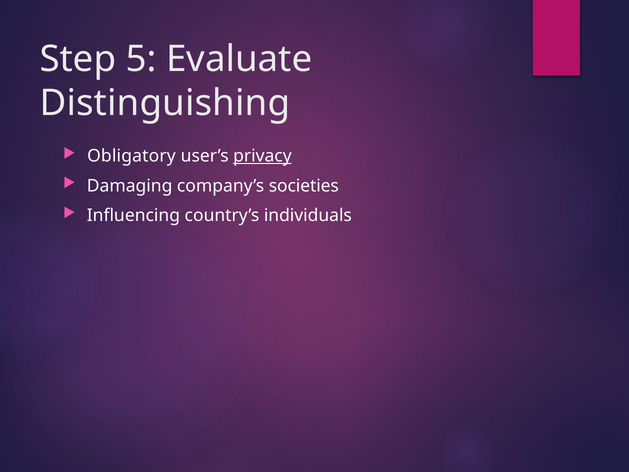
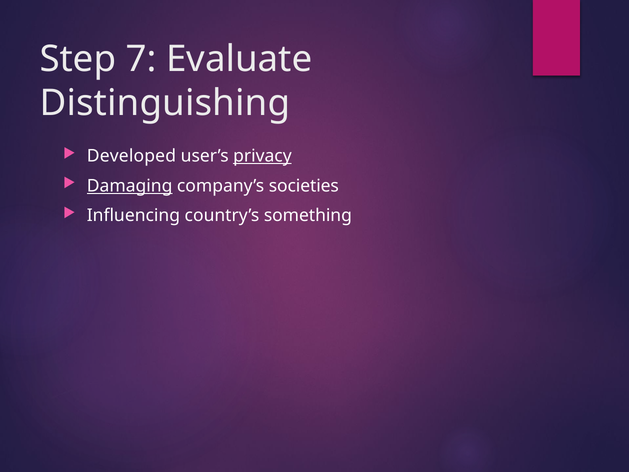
5: 5 -> 7
Obligatory: Obligatory -> Developed
Damaging underline: none -> present
individuals: individuals -> something
